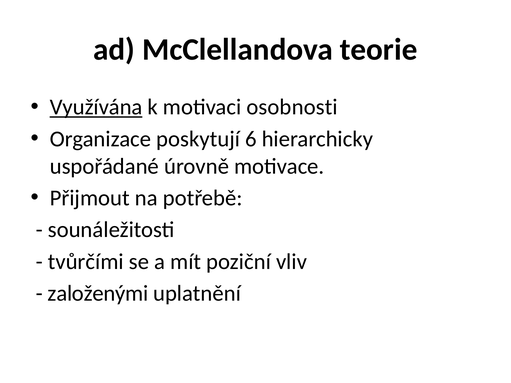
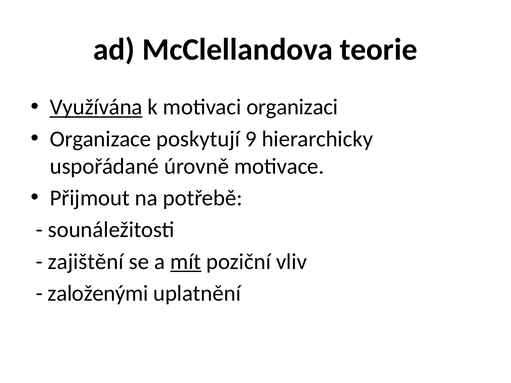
osobnosti: osobnosti -> organizaci
6: 6 -> 9
tvůrčími: tvůrčími -> zajištění
mít underline: none -> present
